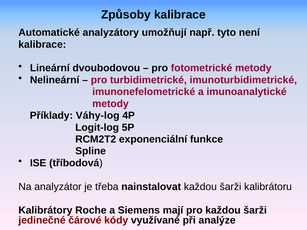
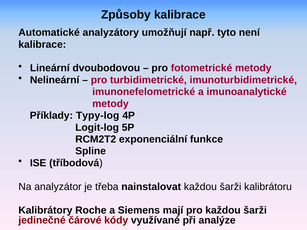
Váhy-log: Váhy-log -> Typy-log
